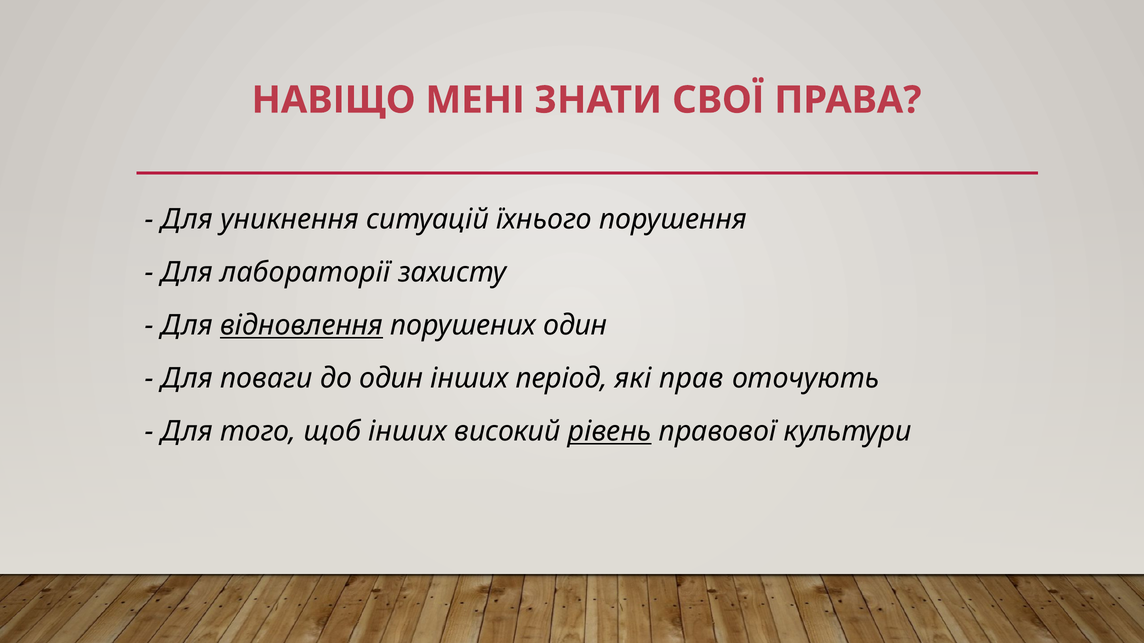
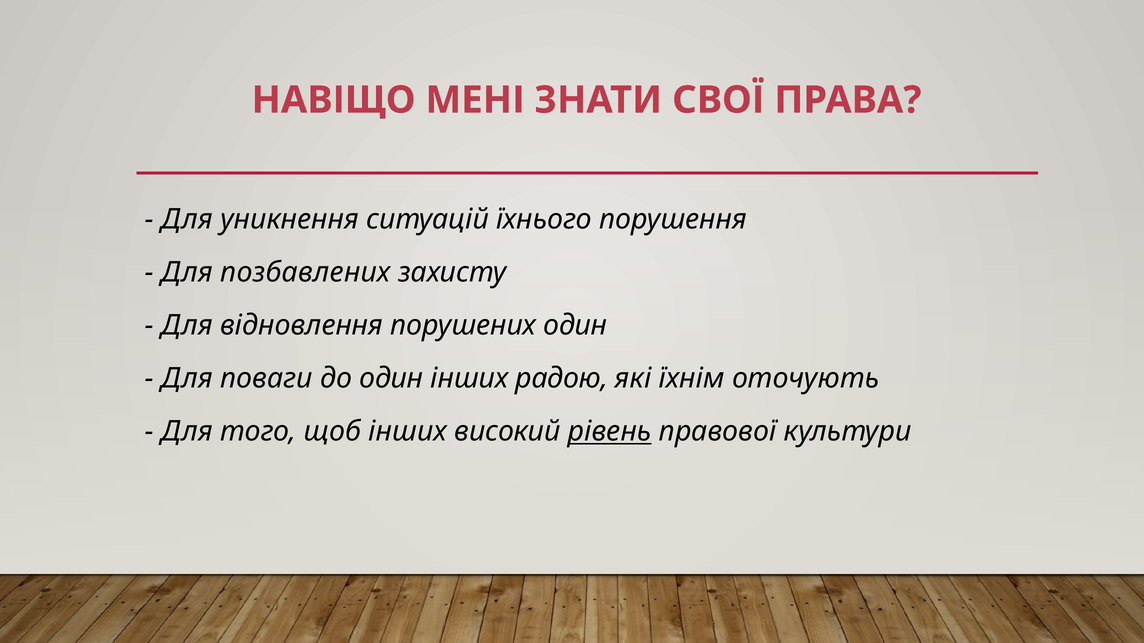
лабораторії: лабораторії -> позбавлених
відновлення underline: present -> none
період: період -> радою
прав: прав -> їхнім
